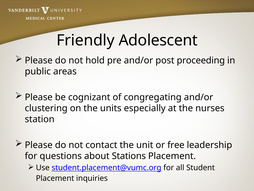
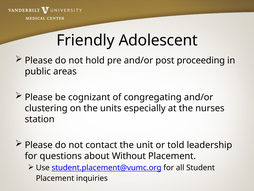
free: free -> told
Stations: Stations -> Without
